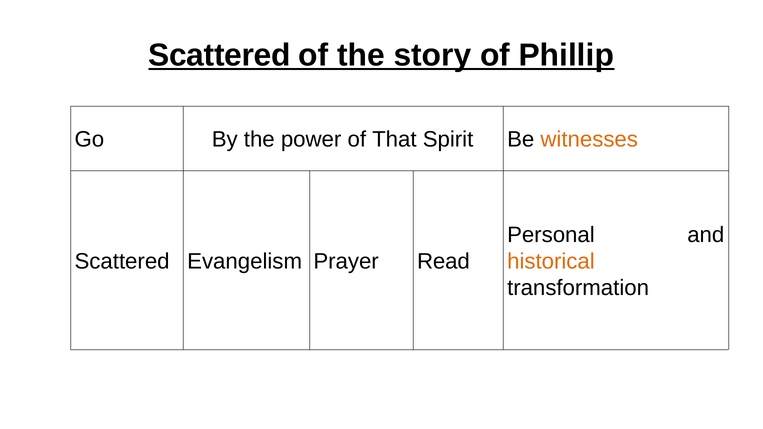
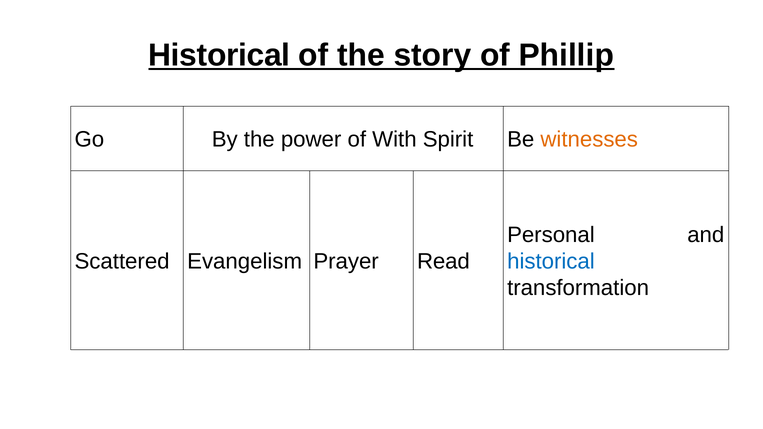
Scattered at (219, 55): Scattered -> Historical
That: That -> With
historical at (551, 262) colour: orange -> blue
